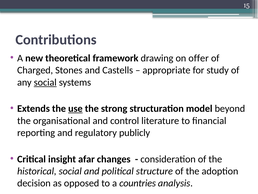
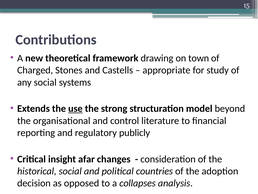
offer: offer -> town
social at (45, 82) underline: present -> none
structure: structure -> countries
countries: countries -> collapses
